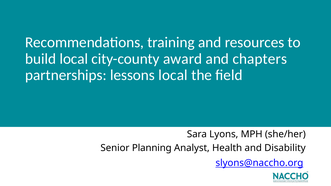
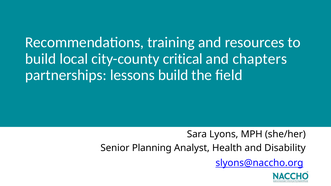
award: award -> critical
lessons local: local -> build
